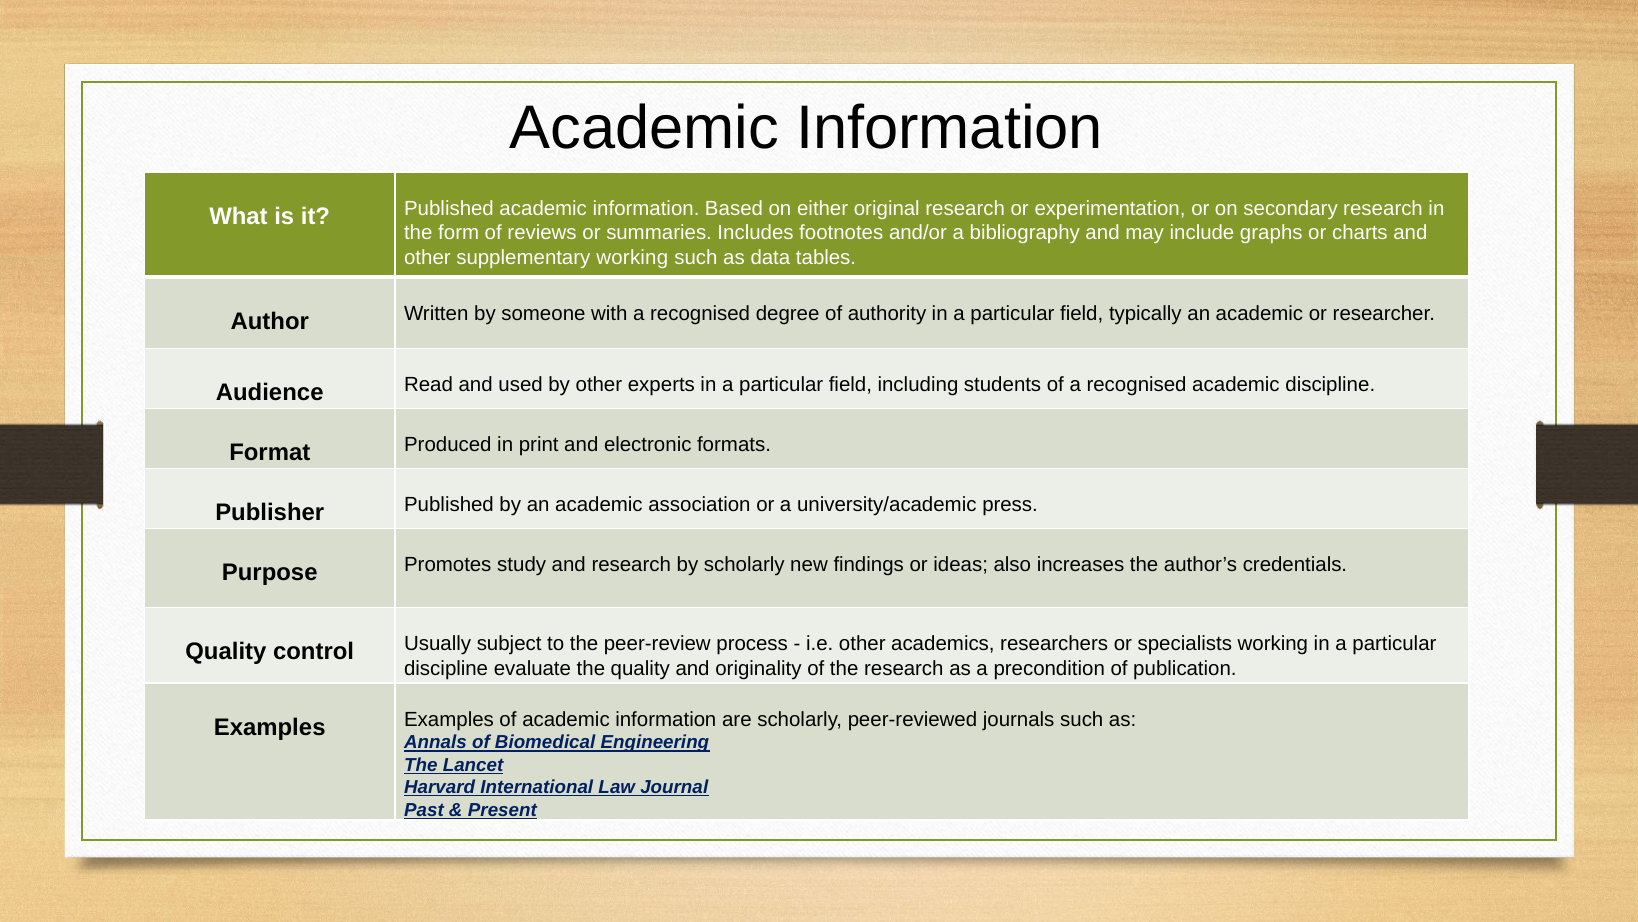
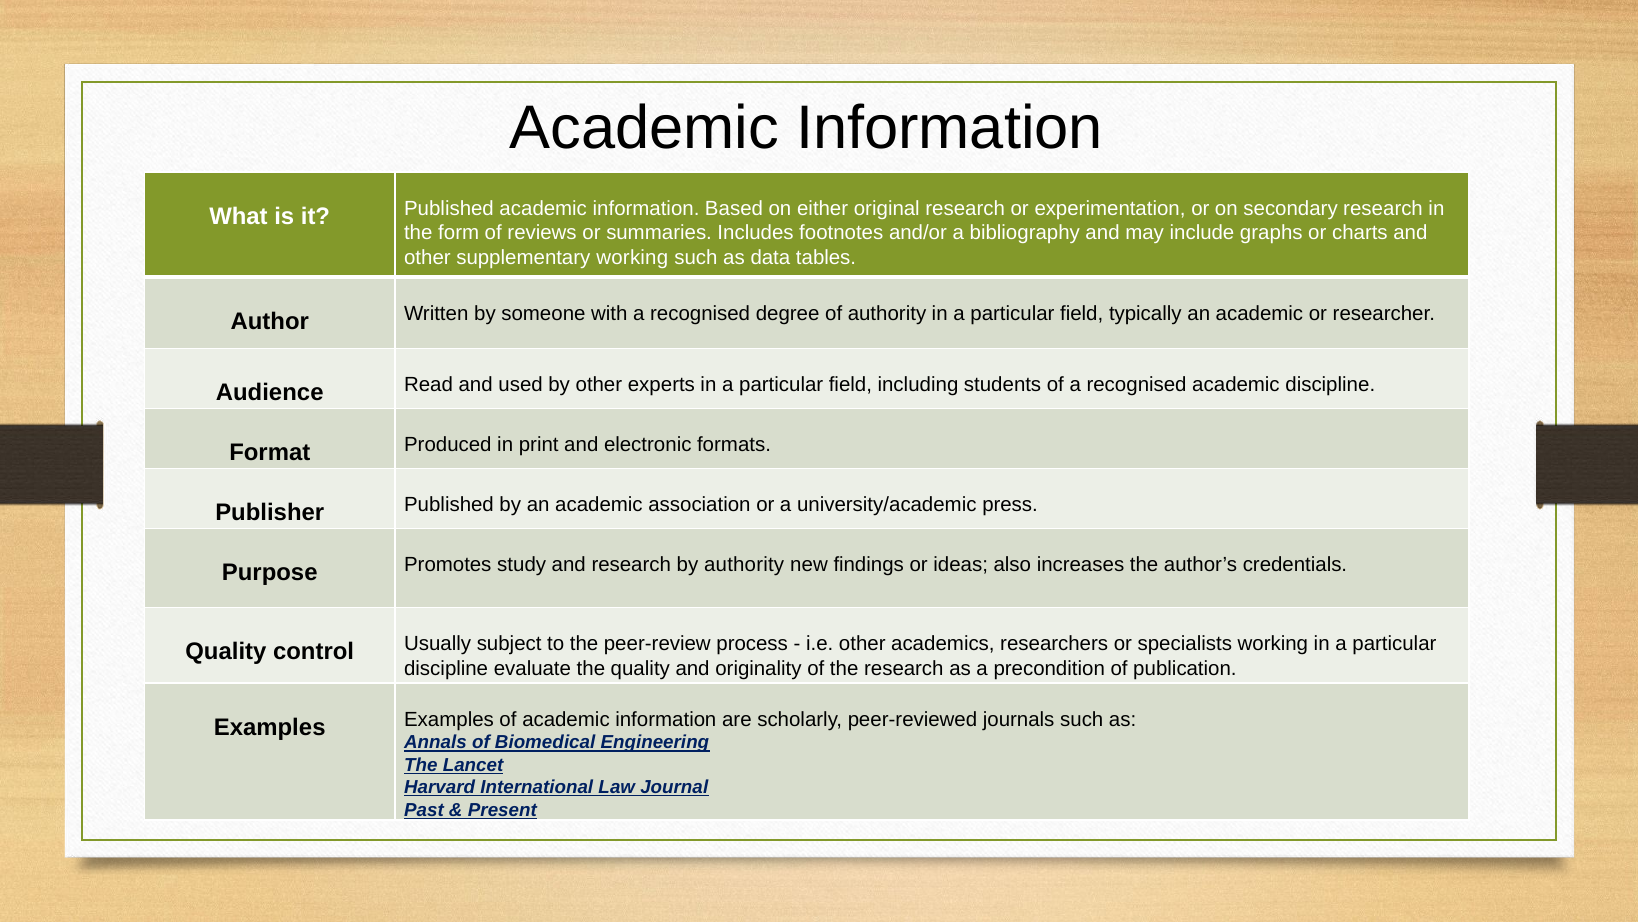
by scholarly: scholarly -> authority
